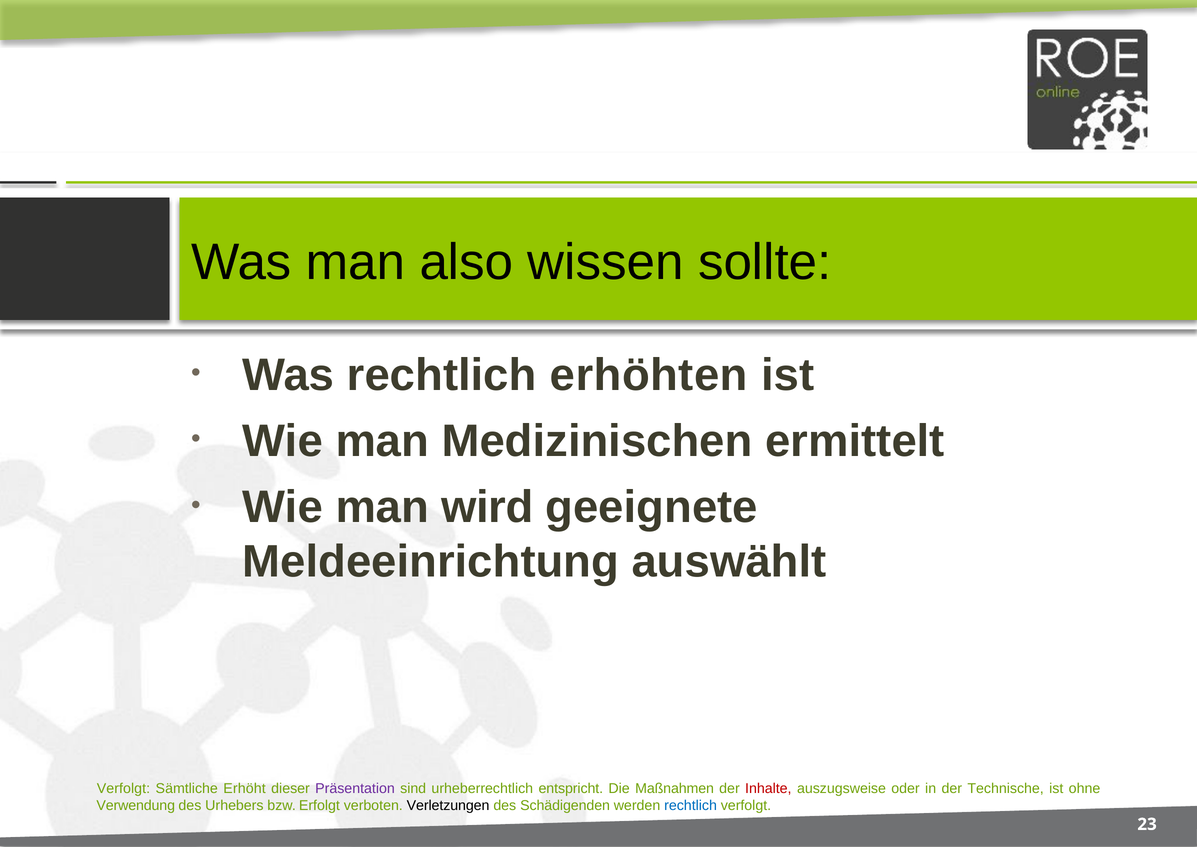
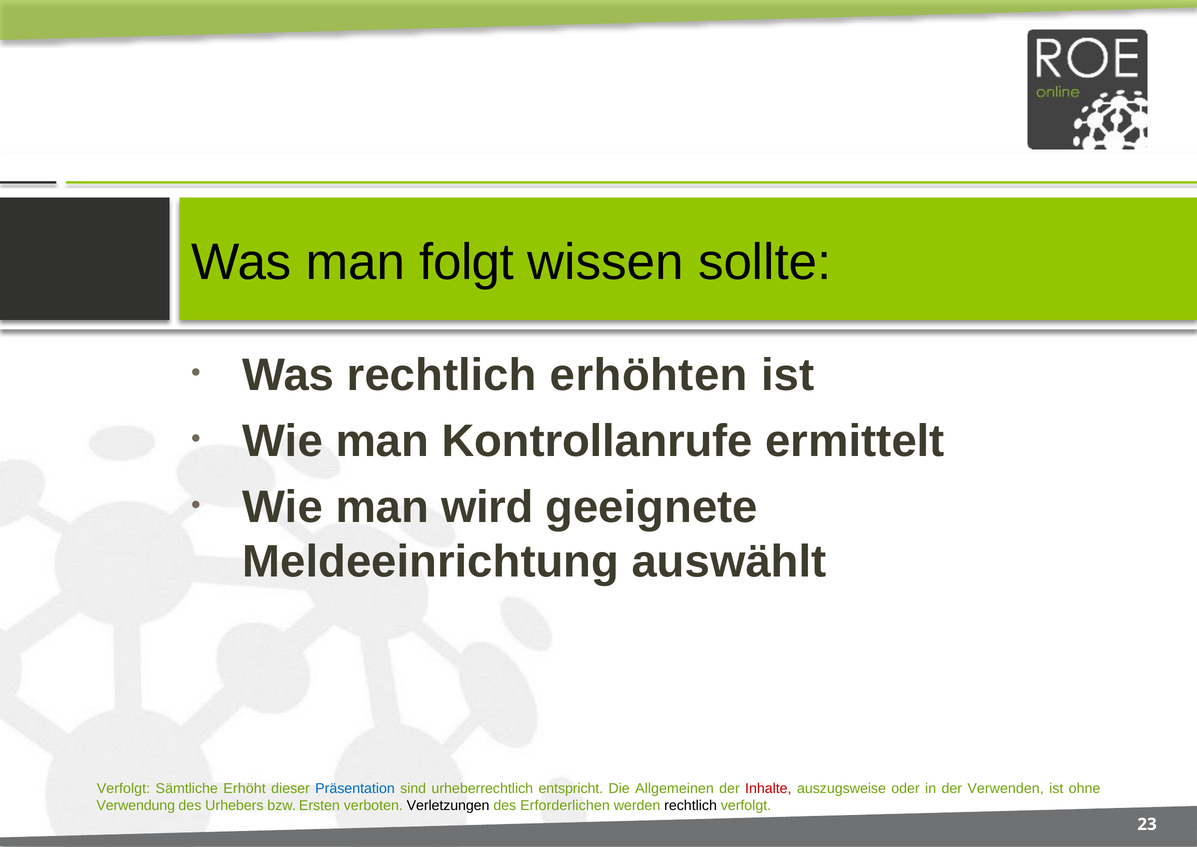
also: also -> folgt
Medizinischen: Medizinischen -> Kontrollanrufe
Präsentation colour: purple -> blue
Maßnahmen: Maßnahmen -> Allgemeinen
Technische: Technische -> Verwenden
Erfolgt: Erfolgt -> Ersten
Schädigenden: Schädigenden -> Erforderlichen
rechtlich at (691, 805) colour: blue -> black
